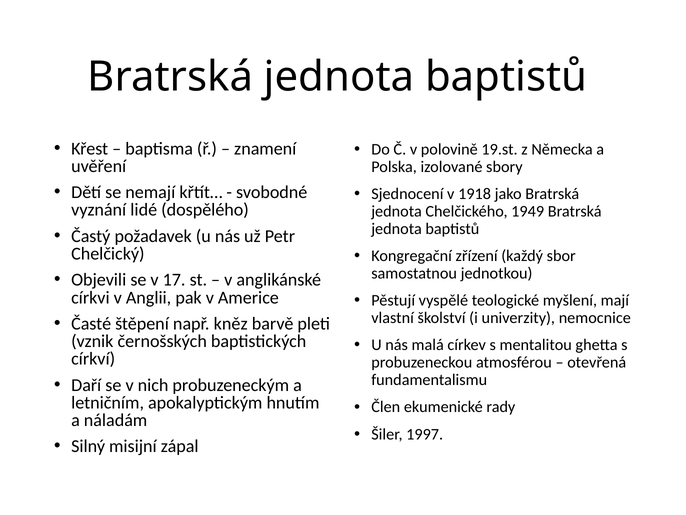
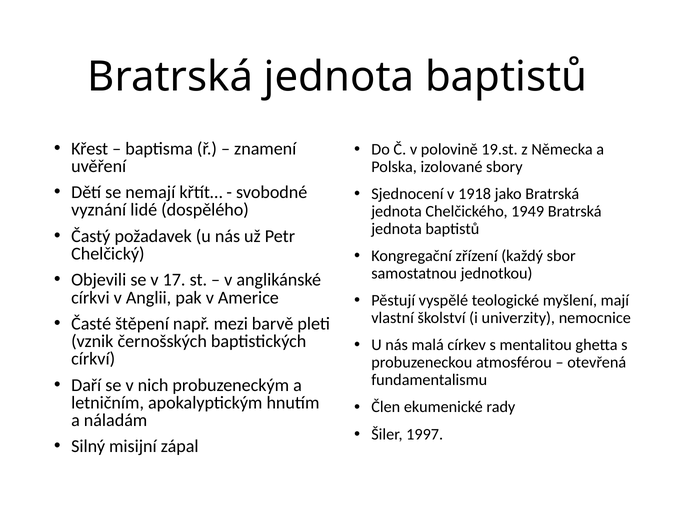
kněz: kněz -> mezi
